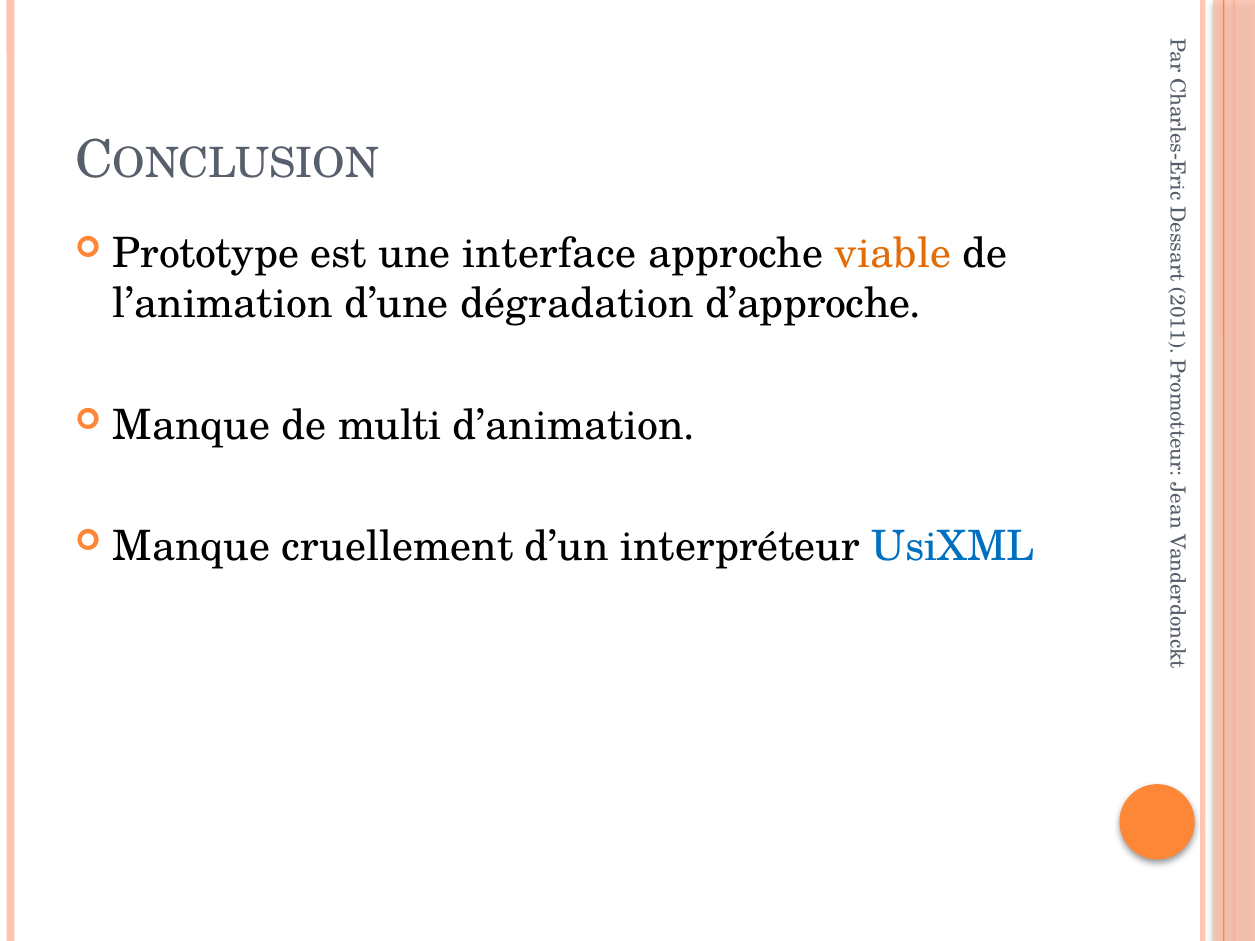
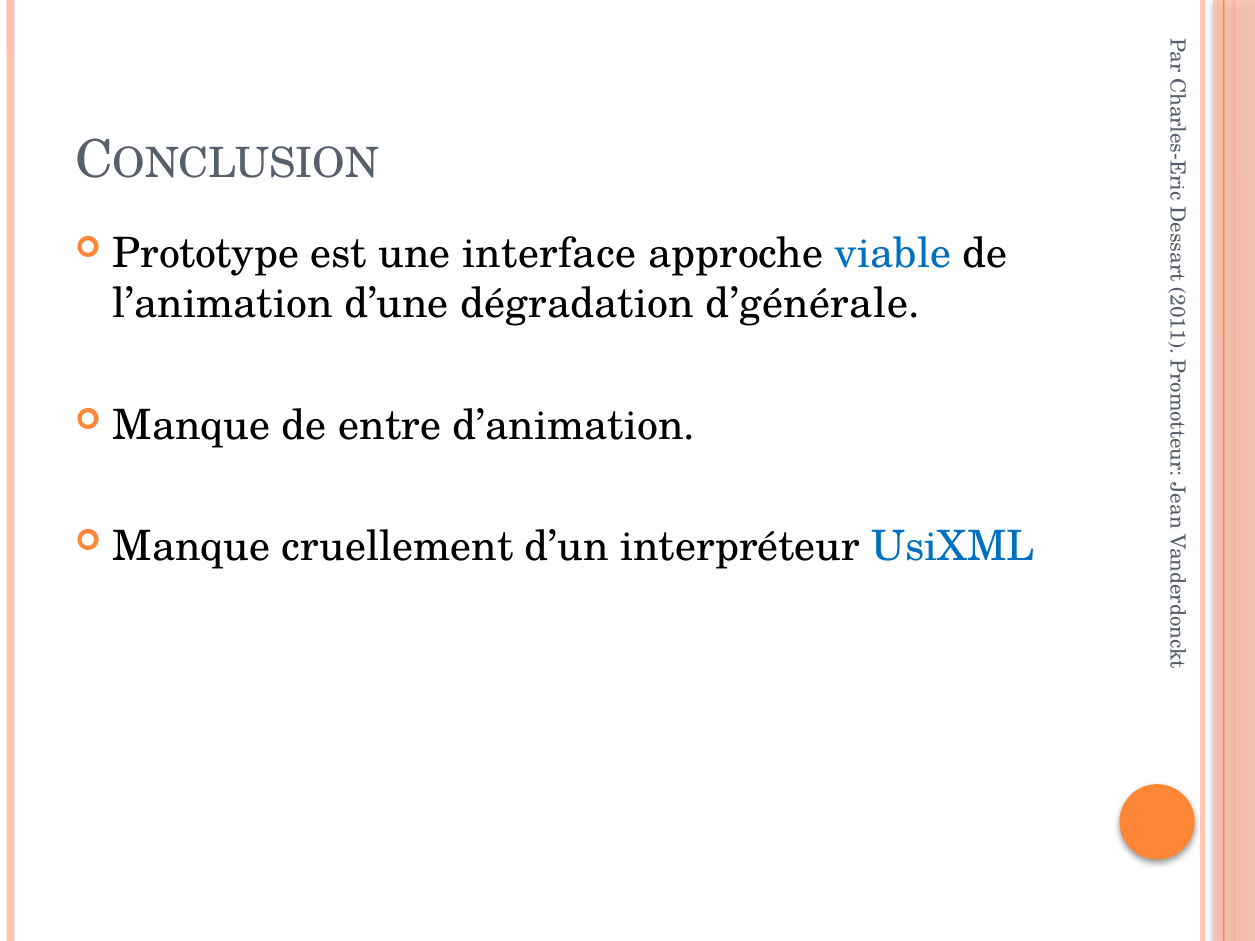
viable colour: orange -> blue
d’approche: d’approche -> d’générale
multi: multi -> entre
